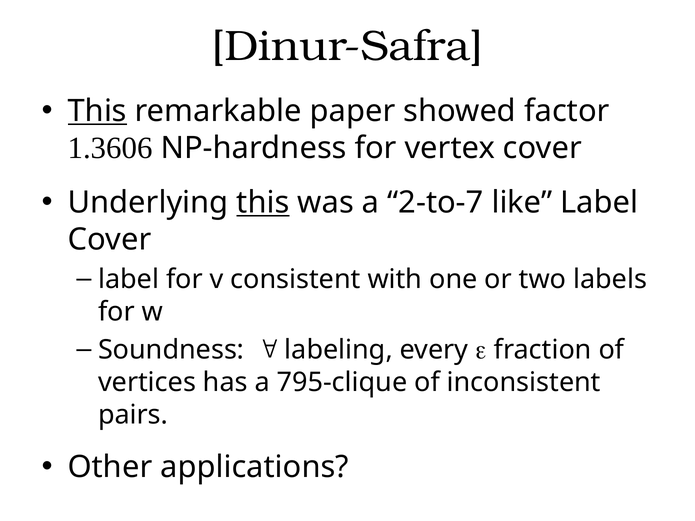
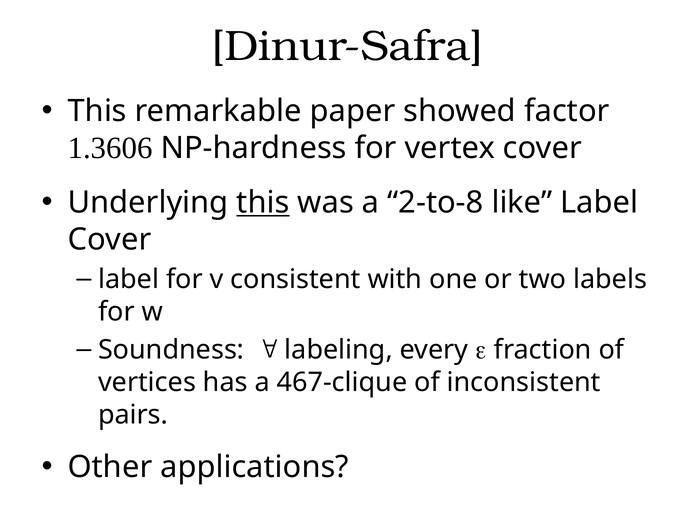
This at (97, 111) underline: present -> none
2-to-7: 2-to-7 -> 2-to-8
795-clique: 795-clique -> 467-clique
